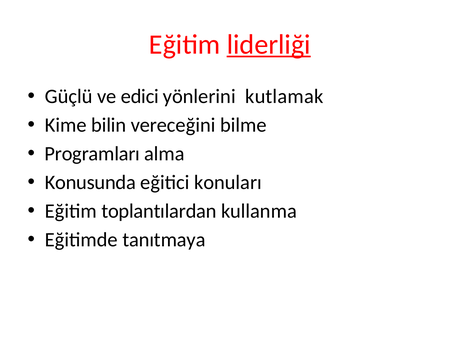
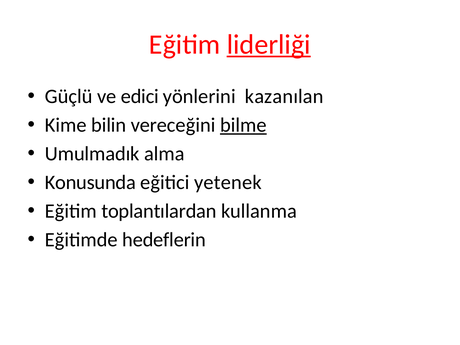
kutlamak: kutlamak -> kazanılan
bilme underline: none -> present
Programları: Programları -> Umulmadık
konuları: konuları -> yetenek
tanıtmaya: tanıtmaya -> hedeflerin
